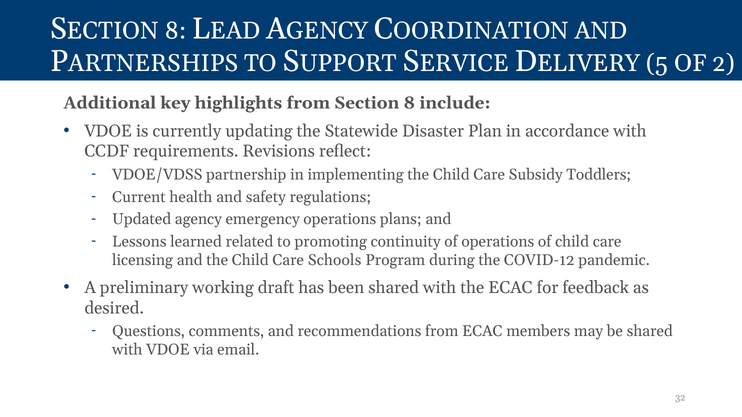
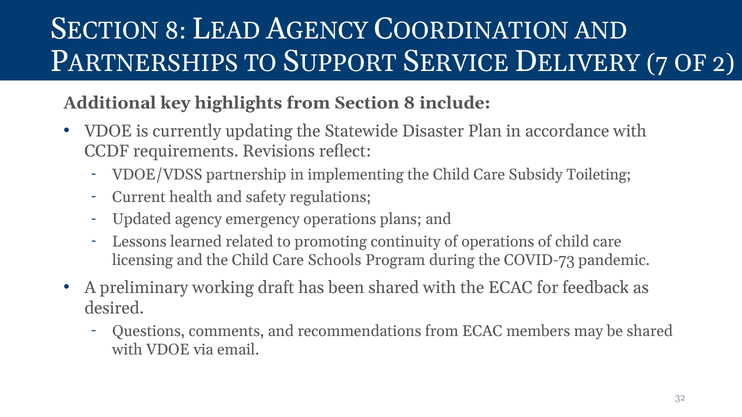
5: 5 -> 7
Toddlers: Toddlers -> Toileting
COVID-12: COVID-12 -> COVID-73
